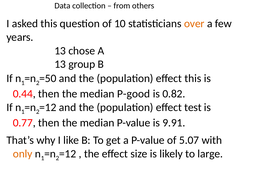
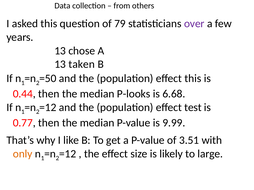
10: 10 -> 79
over colour: orange -> purple
group: group -> taken
P-good: P-good -> P-looks
0.82: 0.82 -> 6.68
9.91: 9.91 -> 9.99
5.07: 5.07 -> 3.51
